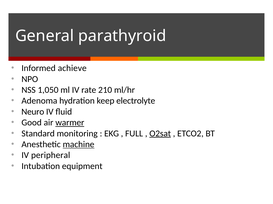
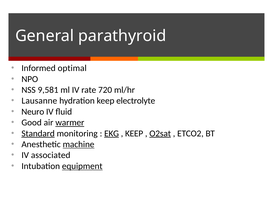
achieve: achieve -> optimal
1,050: 1,050 -> 9,581
210: 210 -> 720
Adenoma: Adenoma -> Lausanne
Standard underline: none -> present
EKG underline: none -> present
FULL at (134, 134): FULL -> KEEP
peripheral: peripheral -> associated
equipment underline: none -> present
